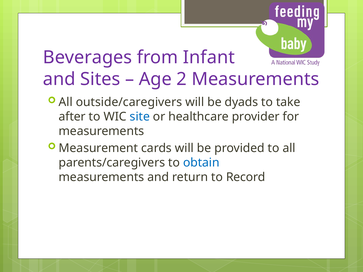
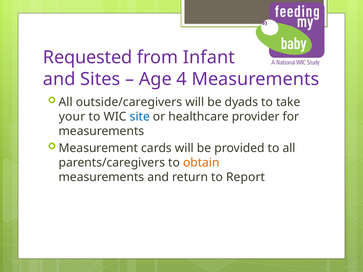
Beverages: Beverages -> Requested
2: 2 -> 4
after: after -> your
obtain colour: blue -> orange
Record: Record -> Report
